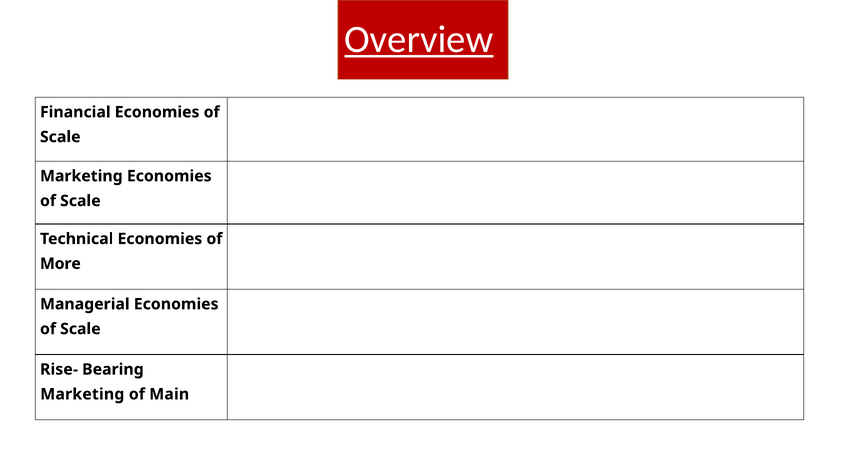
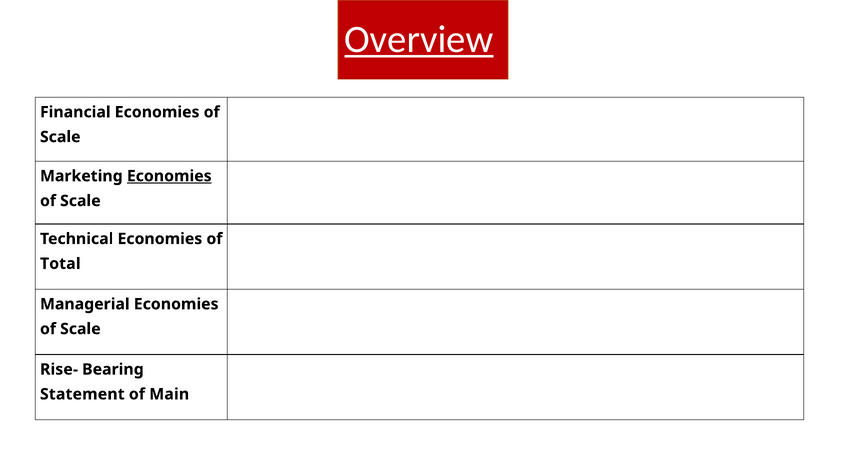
Economies at (169, 176) underline: none -> present
More: More -> Total
Marketing at (82, 394): Marketing -> Statement
